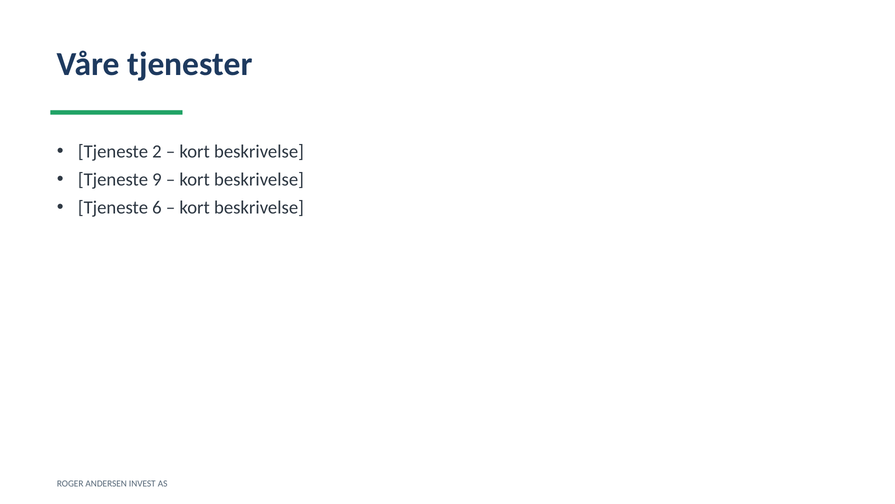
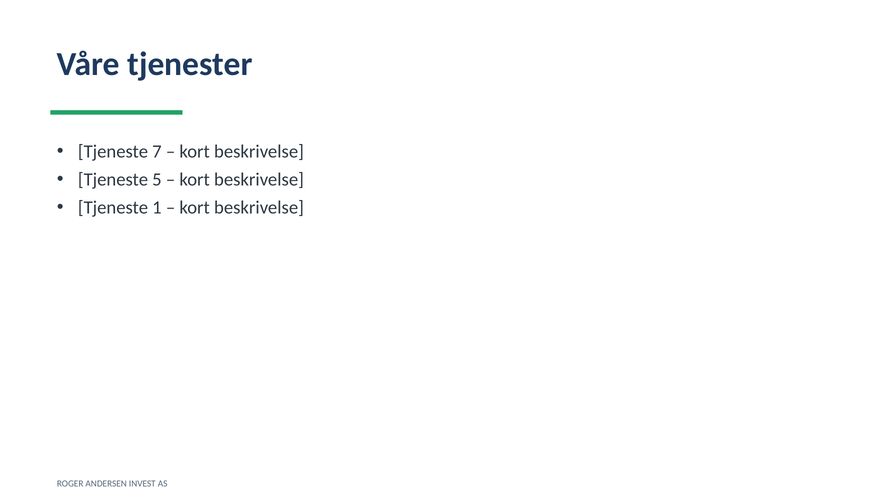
2: 2 -> 7
9: 9 -> 5
6: 6 -> 1
